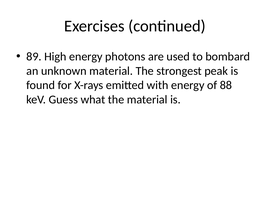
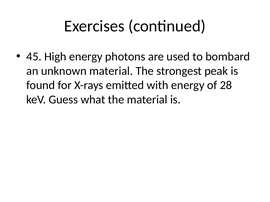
89: 89 -> 45
88: 88 -> 28
